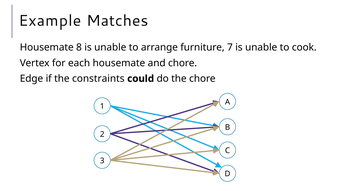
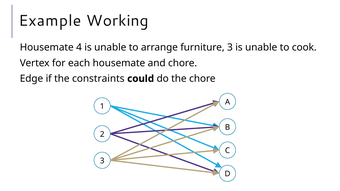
Matches: Matches -> Working
8: 8 -> 4
furniture 7: 7 -> 3
